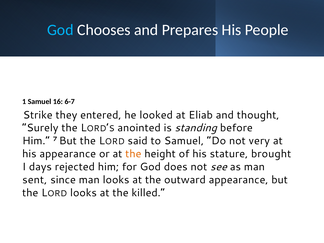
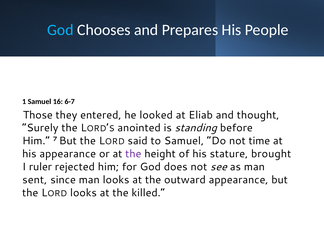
Strike: Strike -> Those
very: very -> time
the at (133, 154) colour: orange -> purple
days: days -> ruler
